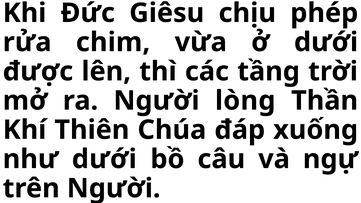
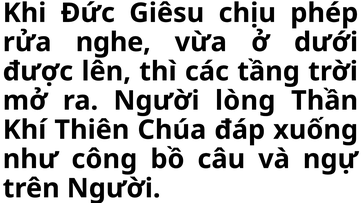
chim: chim -> nghe
như dưới: dưới -> công
